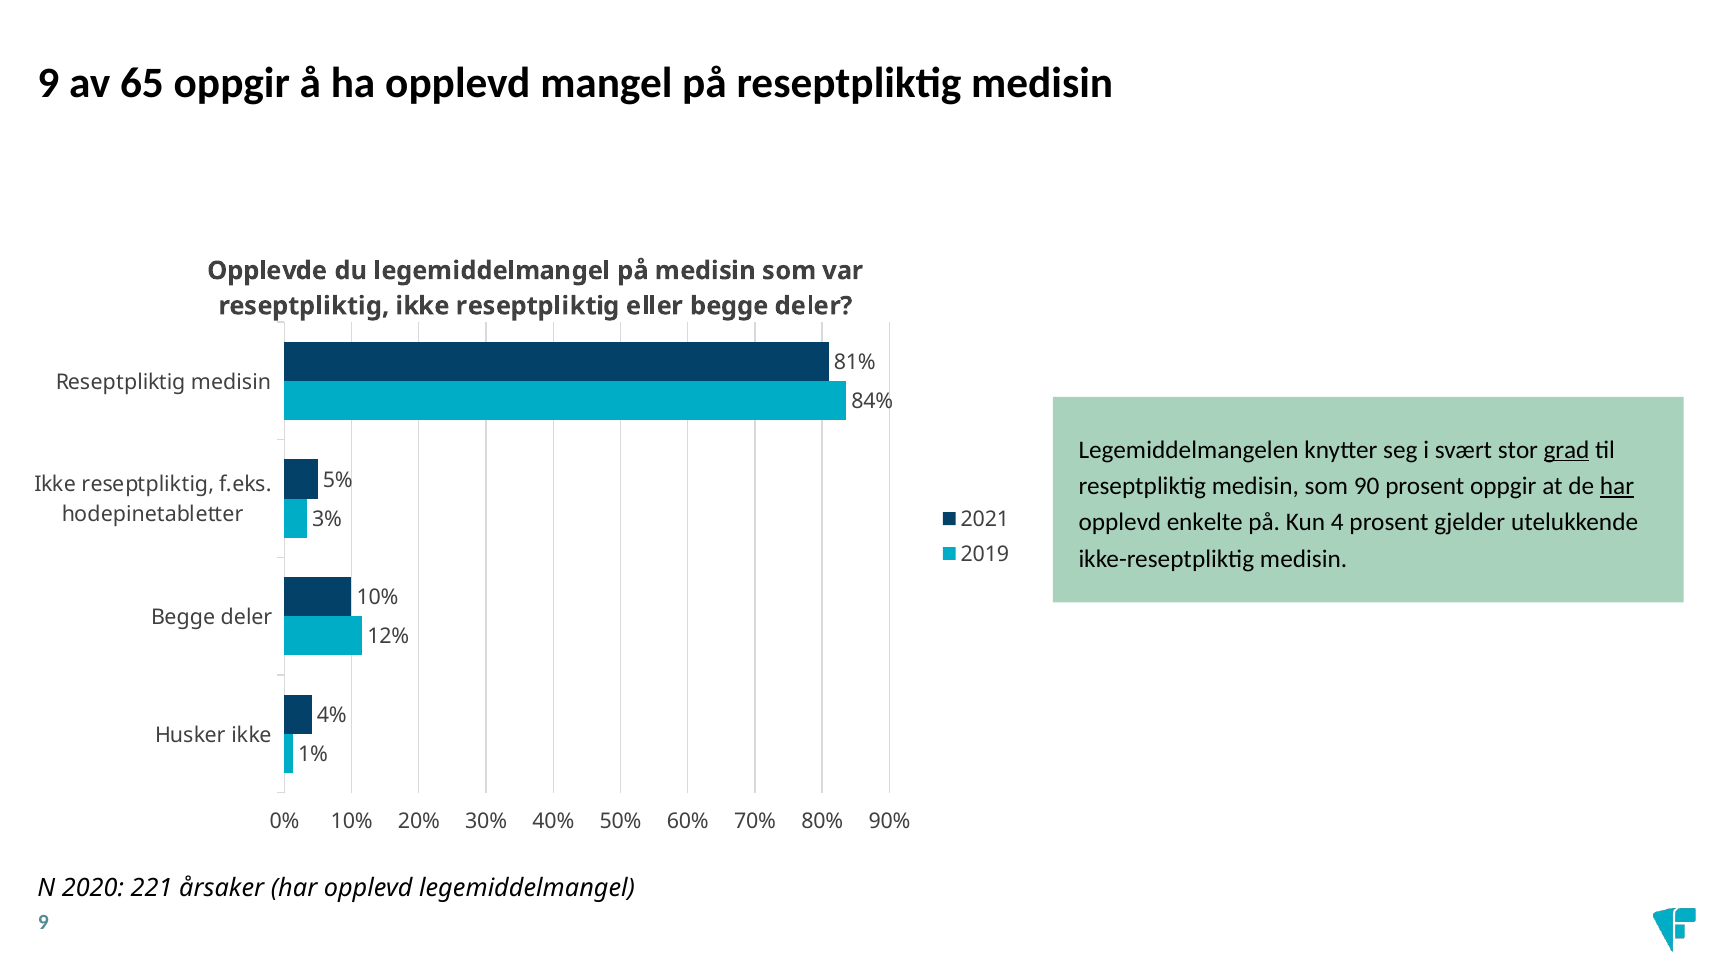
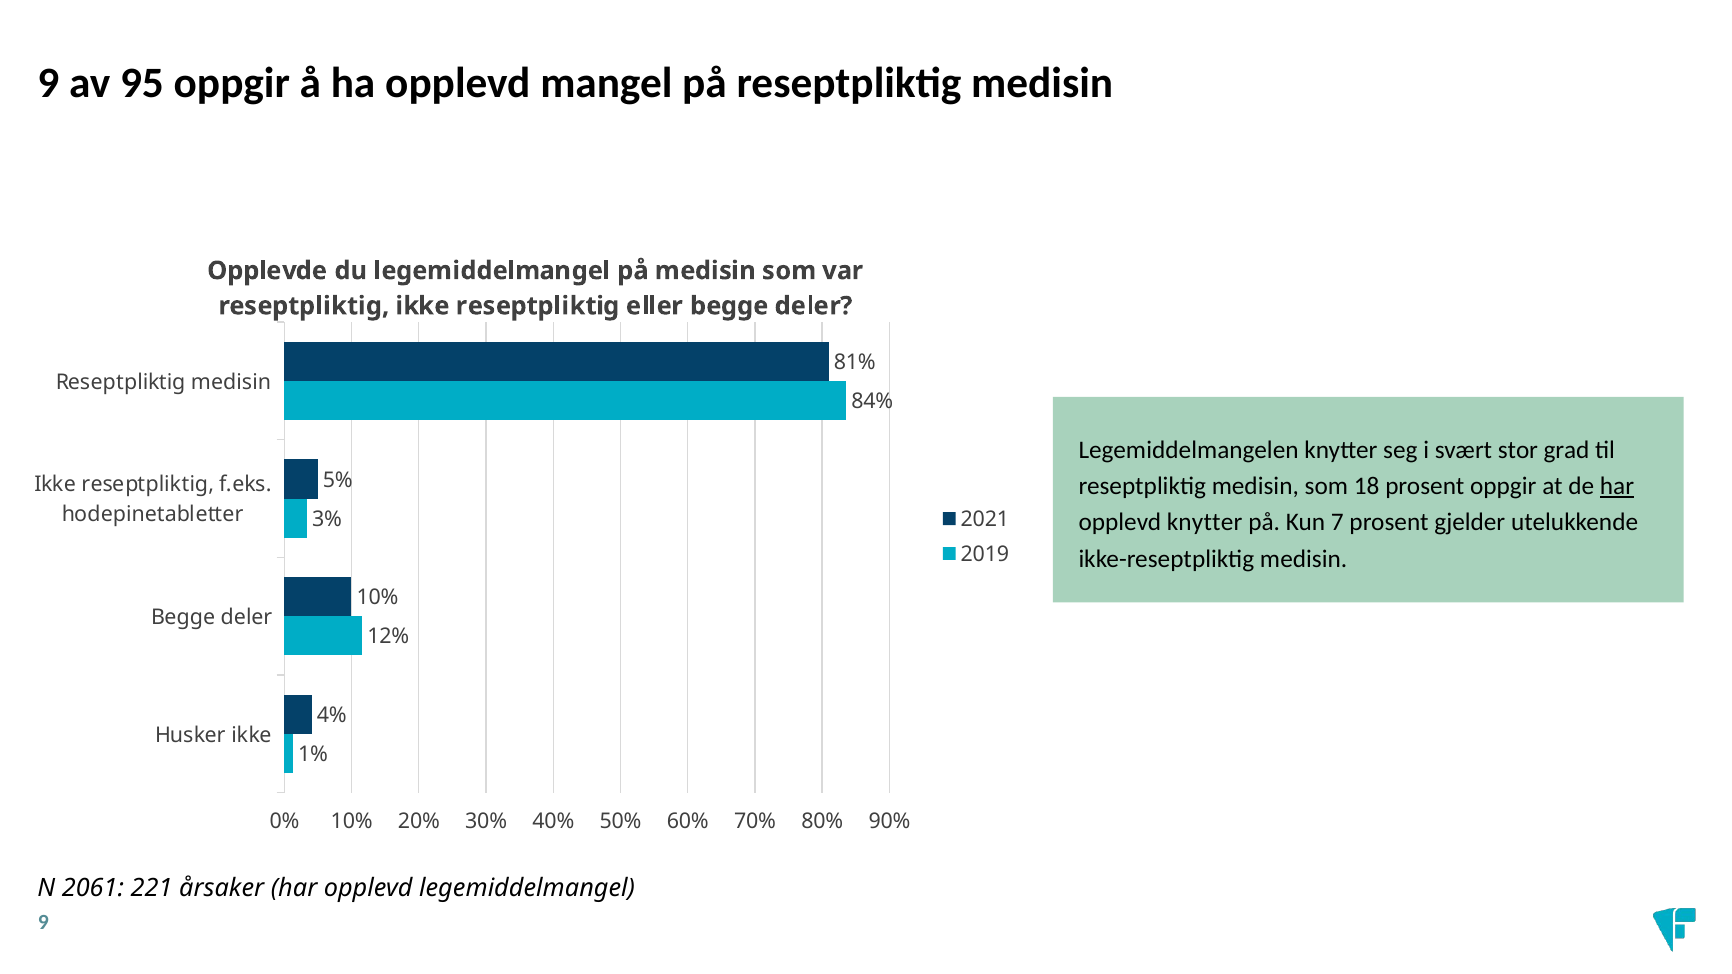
65: 65 -> 95
grad underline: present -> none
90: 90 -> 18
opplevd enkelte: enkelte -> knytter
4: 4 -> 7
2020: 2020 -> 2061
